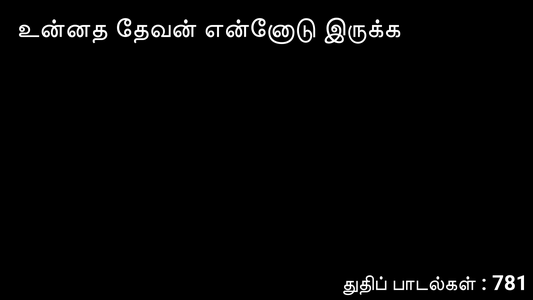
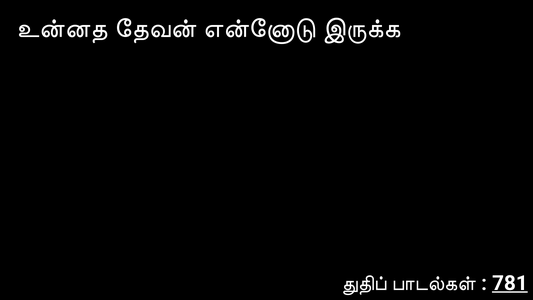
781 underline: none -> present
